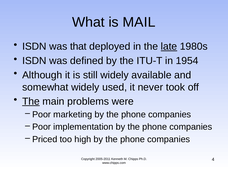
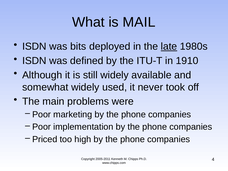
that: that -> bits
1954: 1954 -> 1910
The at (31, 101) underline: present -> none
